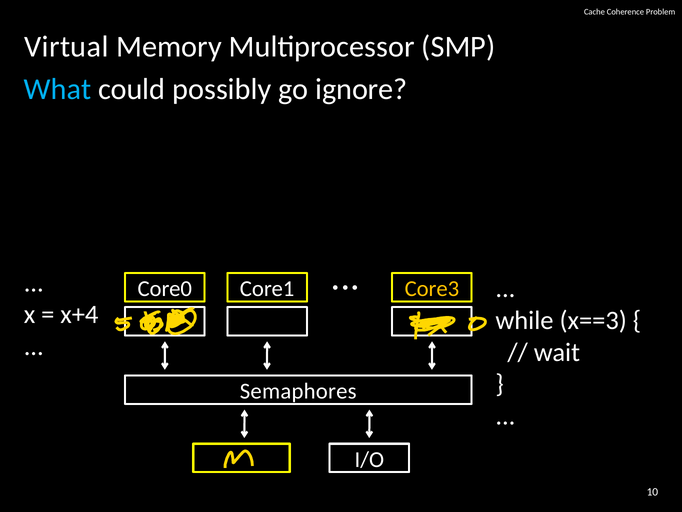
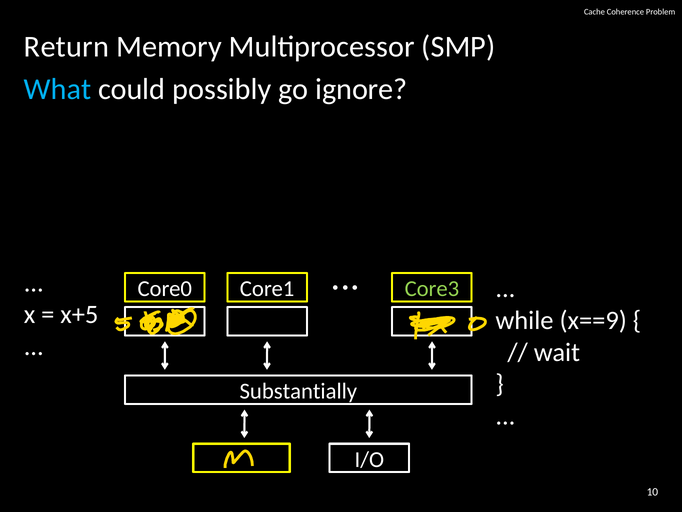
Virtual: Virtual -> Return
Core3 colour: yellow -> light green
x+4: x+4 -> x+5
x==3: x==3 -> x==9
Semaphores: Semaphores -> Substantially
